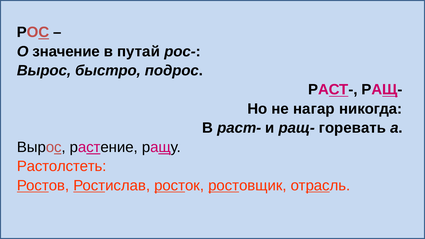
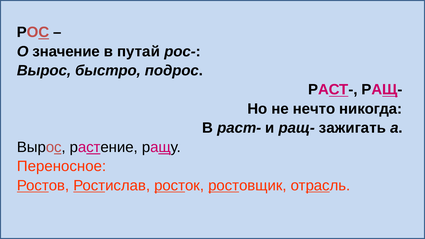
нагар: нагар -> нечто
горевать: горевать -> зажигать
Растолстеть: Растолстеть -> Переносное
